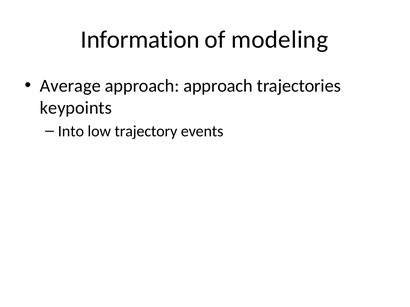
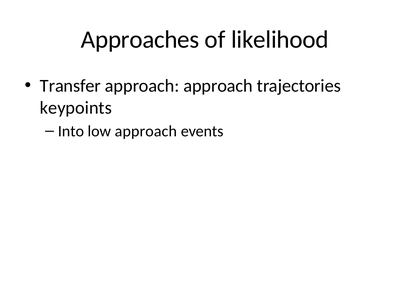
Information: Information -> Approaches
modeling: modeling -> likelihood
Average: Average -> Transfer
low trajectory: trajectory -> approach
